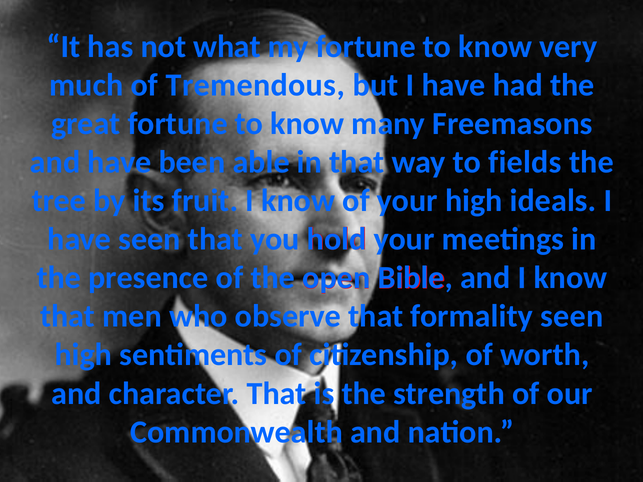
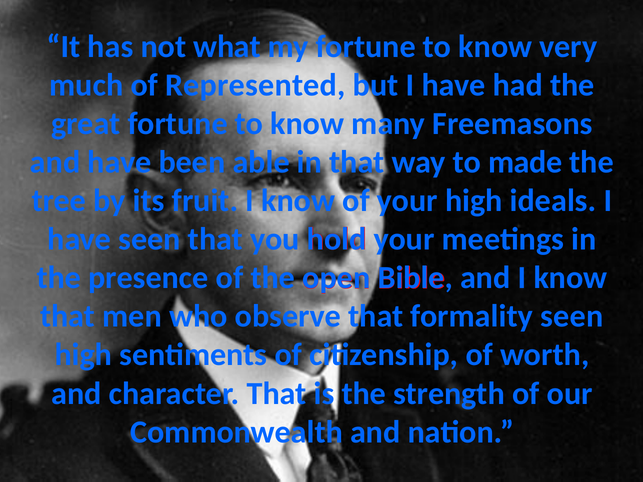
Tremendous: Tremendous -> Represented
fields: fields -> made
